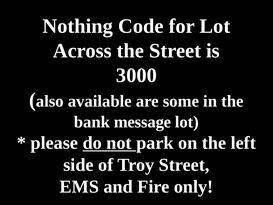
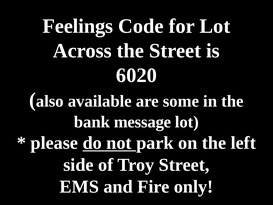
Nothing: Nothing -> Feelings
3000: 3000 -> 6020
